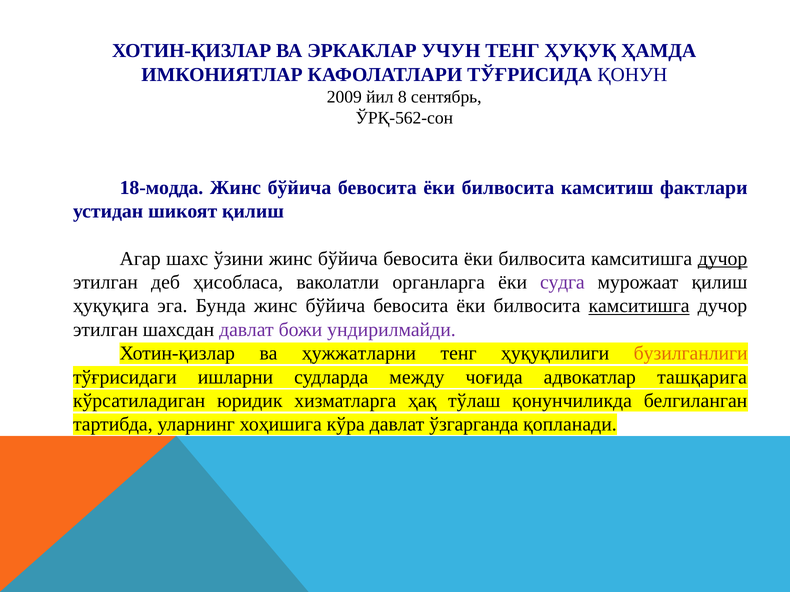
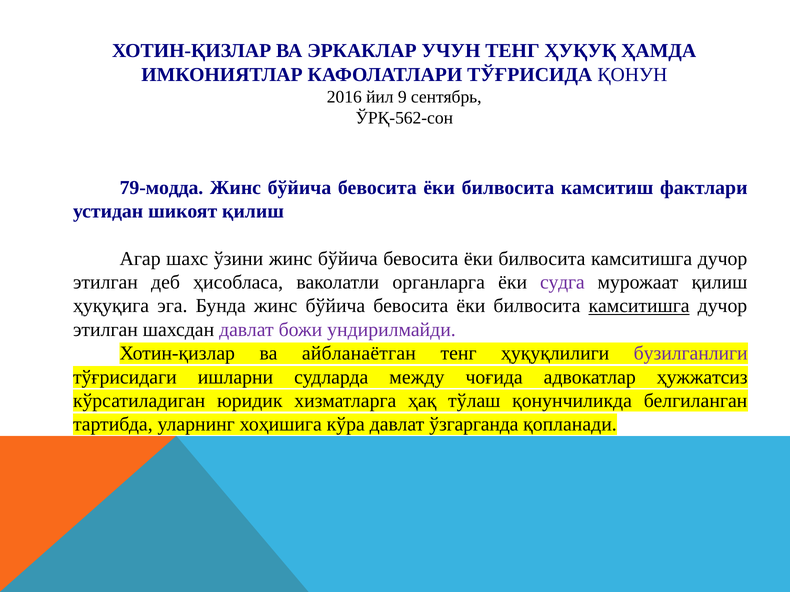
2009: 2009 -> 2016
8: 8 -> 9
18-модда: 18-модда -> 79-модда
дучор at (723, 259) underline: present -> none
ҳужжатларни: ҳужжатларни -> айбланаётган
бузилганлиги colour: orange -> purple
ташқарига: ташқарига -> ҳужжатсиз
